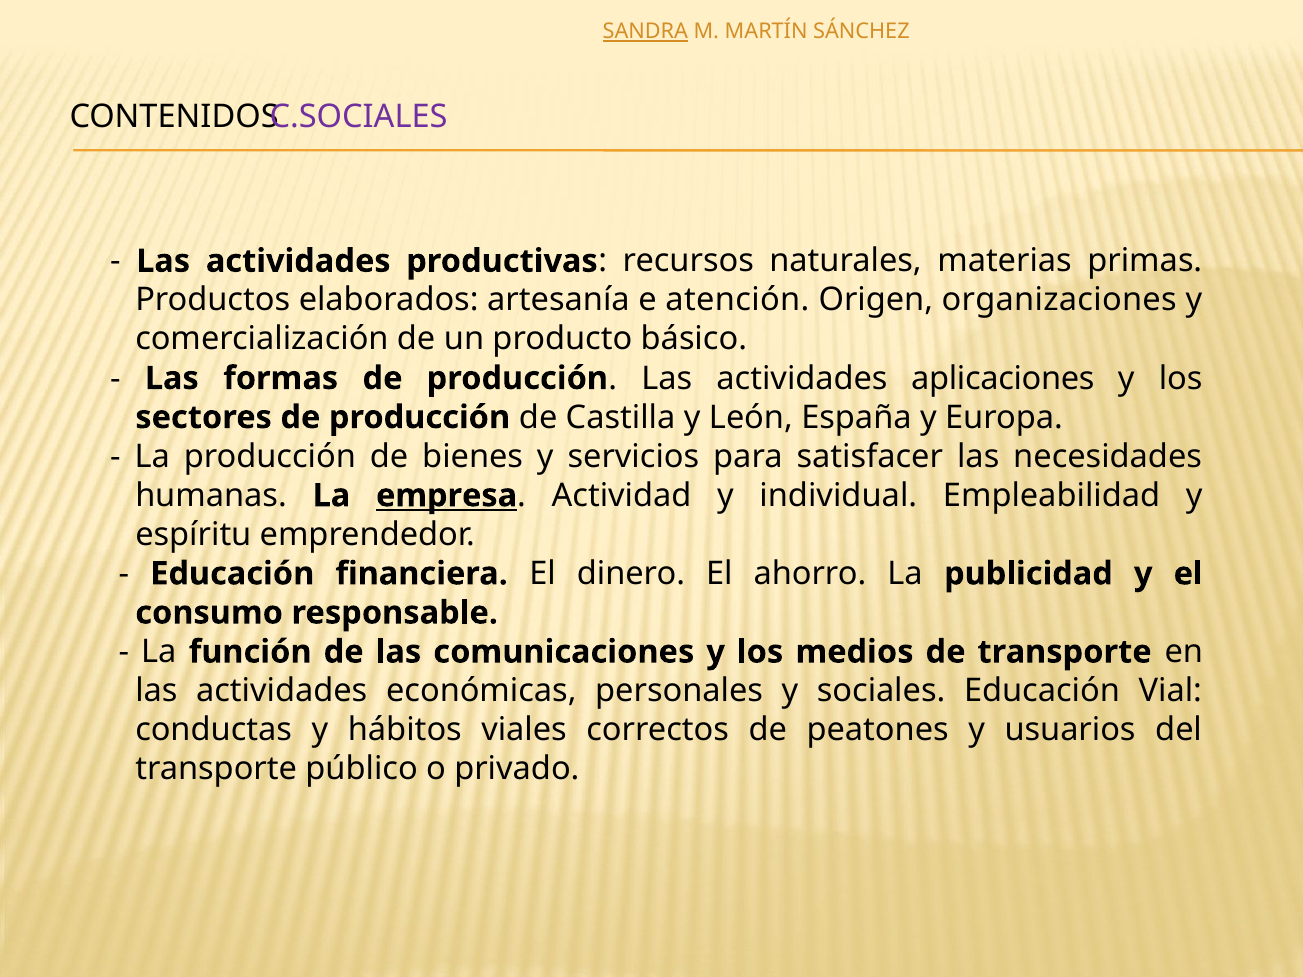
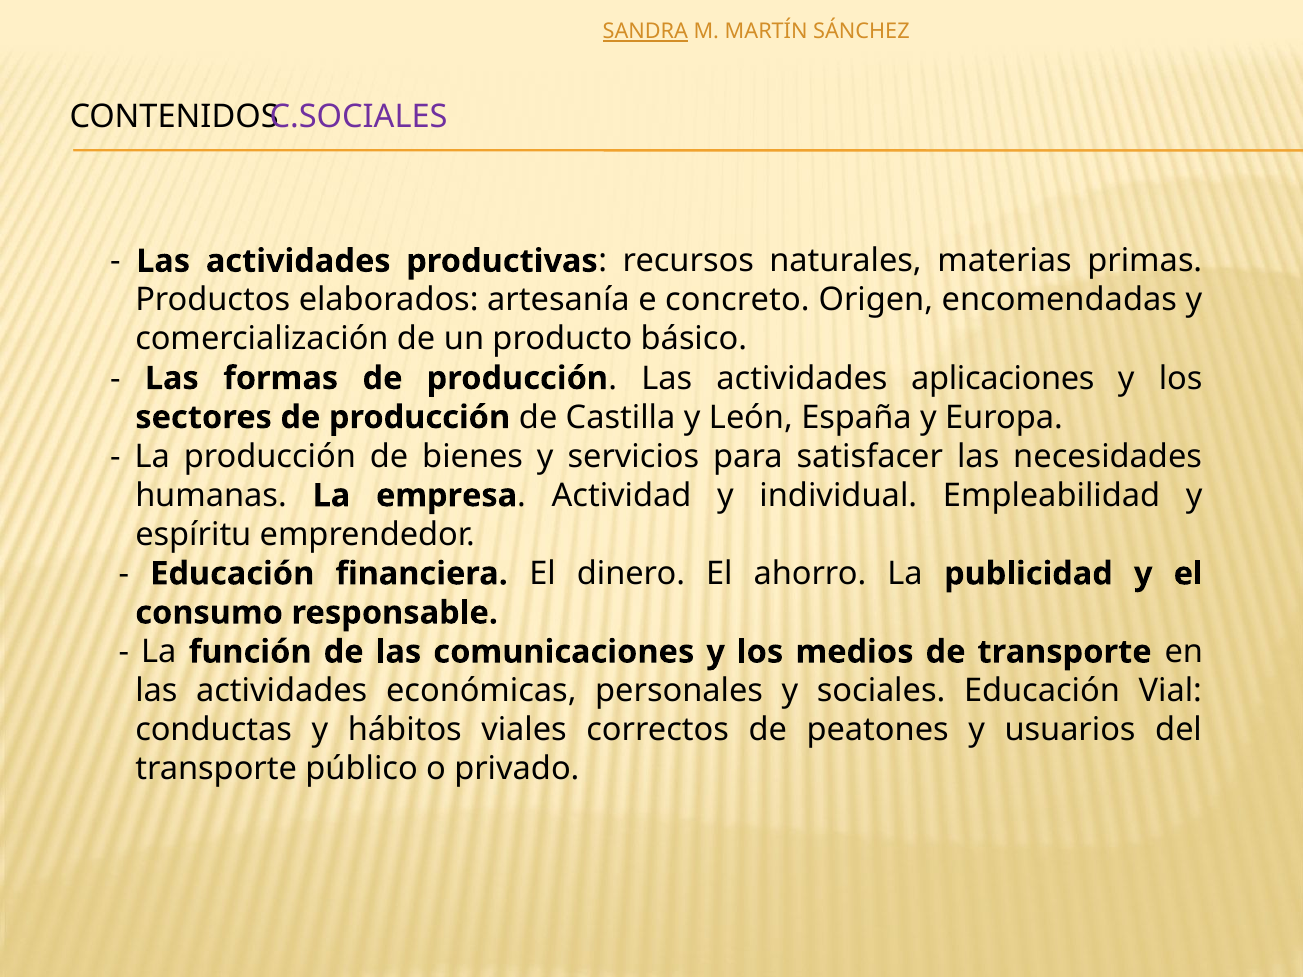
atención: atención -> concreto
organizaciones: organizaciones -> encomendadas
empresa underline: present -> none
